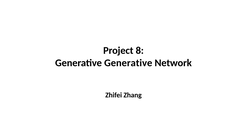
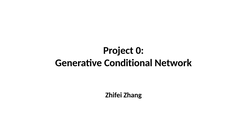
8: 8 -> 0
Generative Generative: Generative -> Conditional
